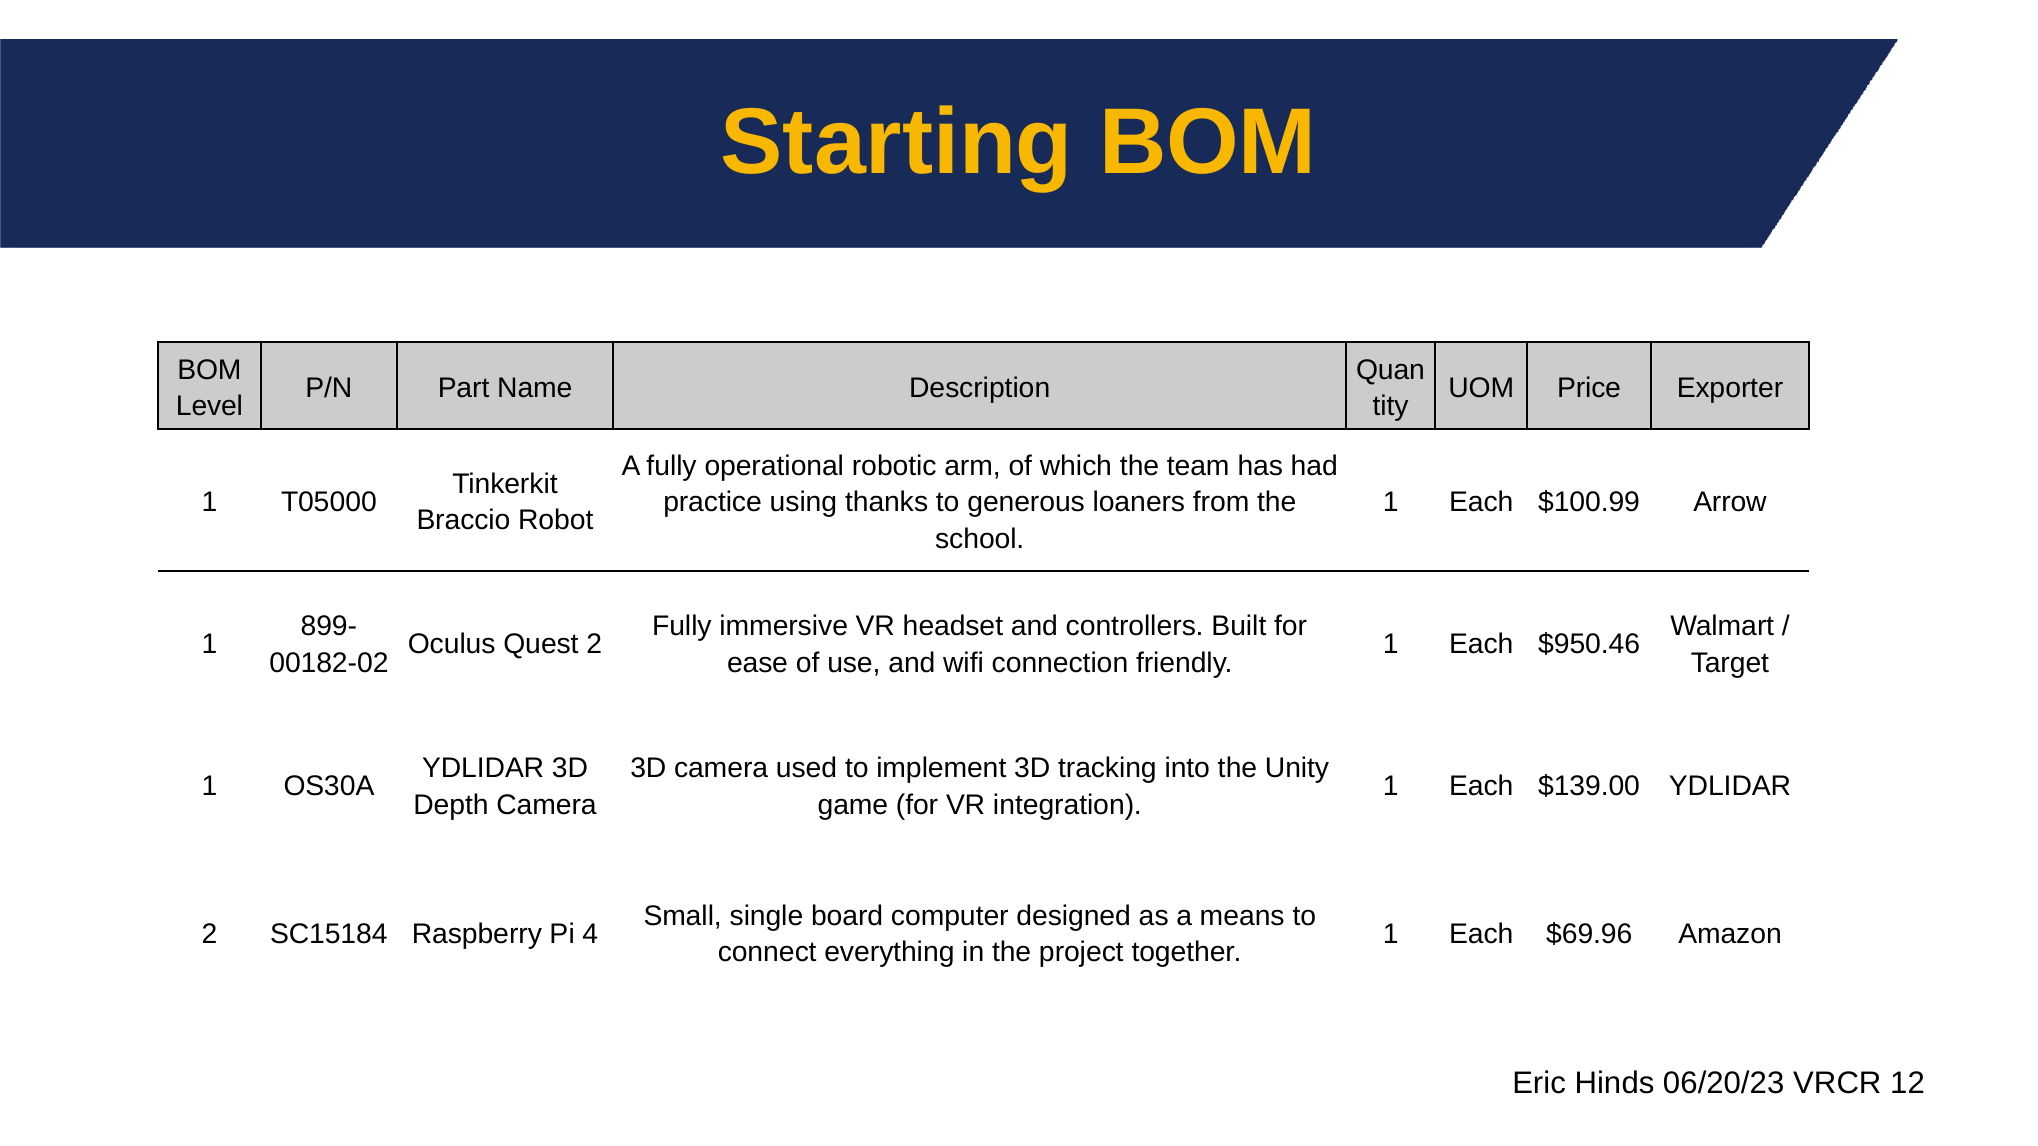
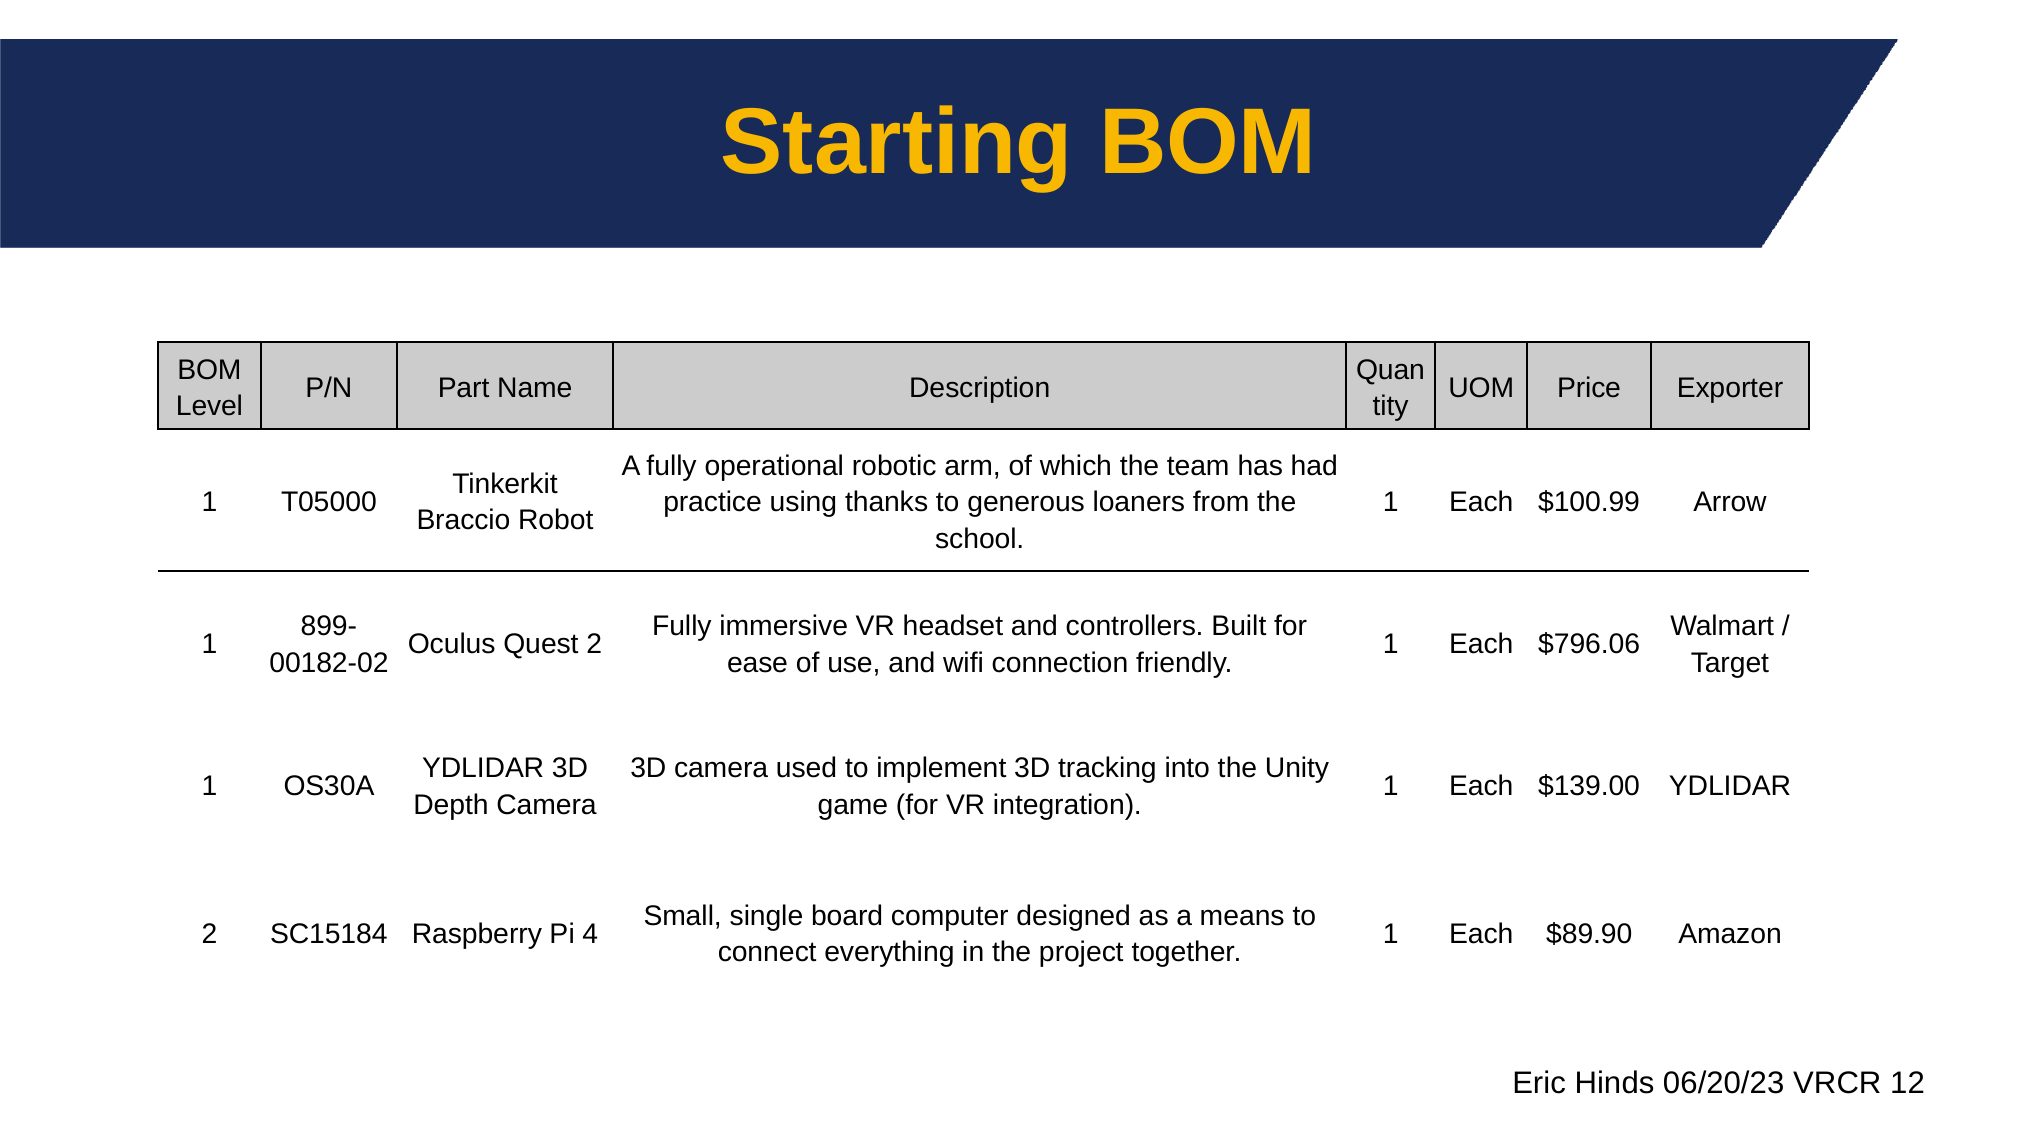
$950.46: $950.46 -> $796.06
$69.96: $69.96 -> $89.90
